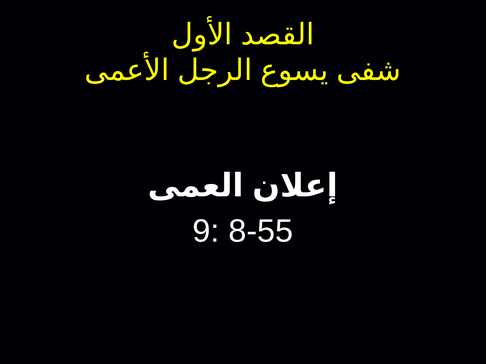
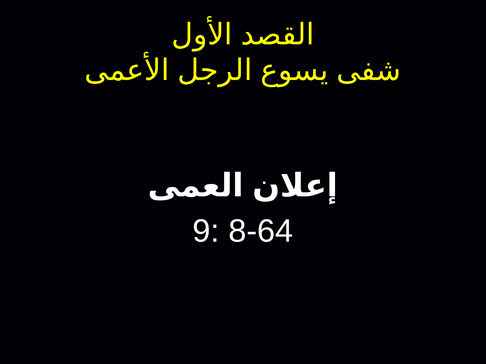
8-55: 8-55 -> 8-64
